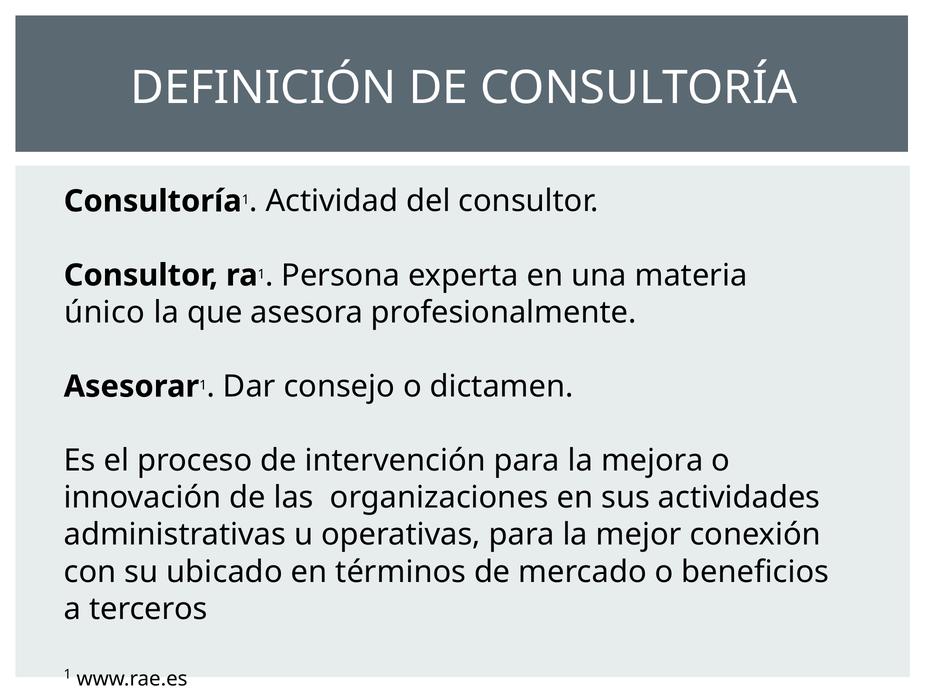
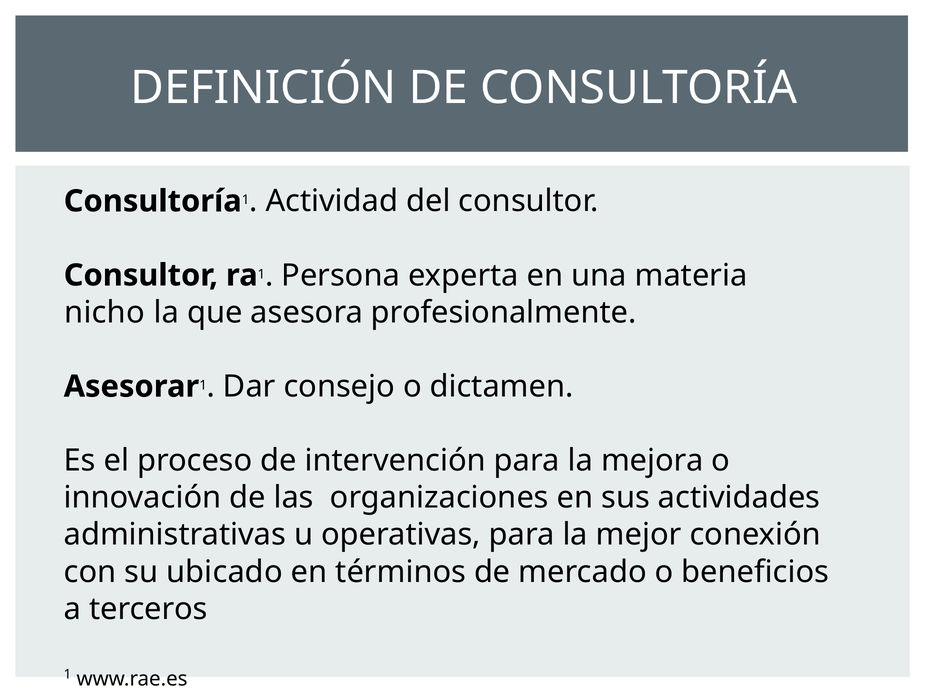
único: único -> nicho
